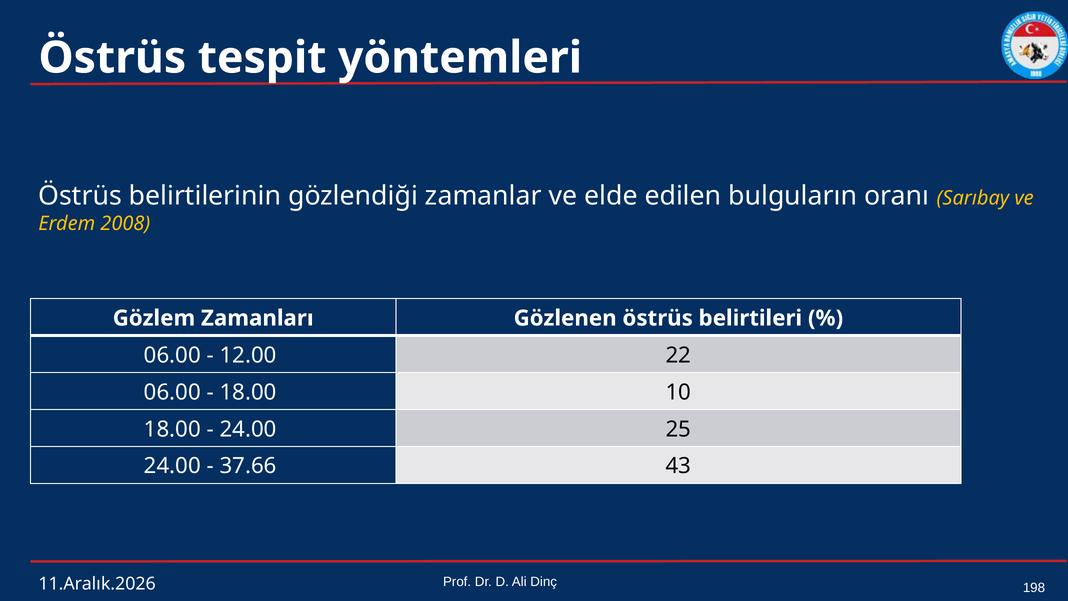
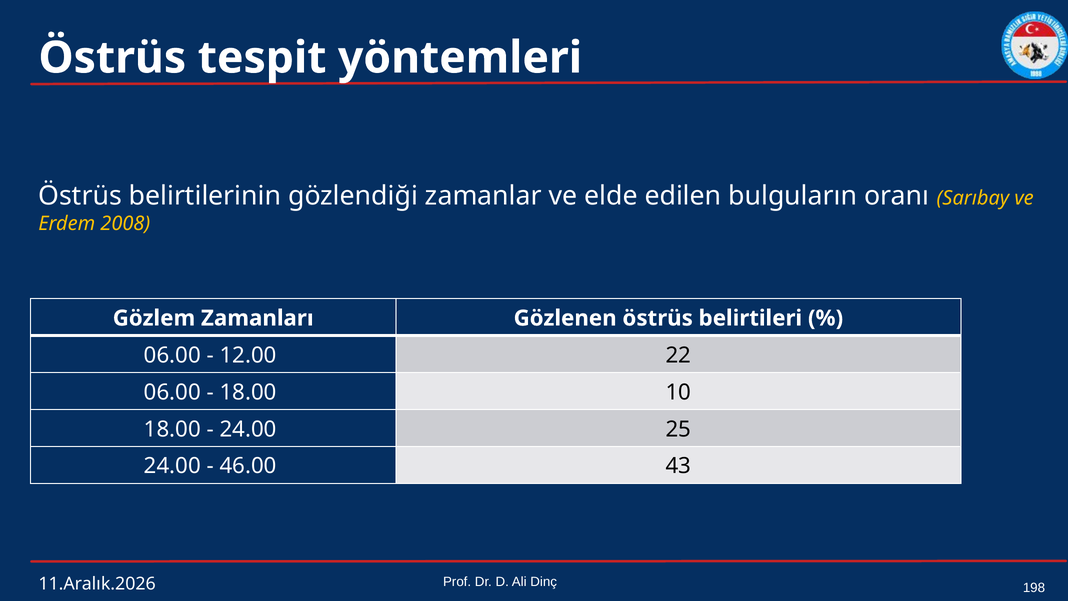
37.66: 37.66 -> 46.00
